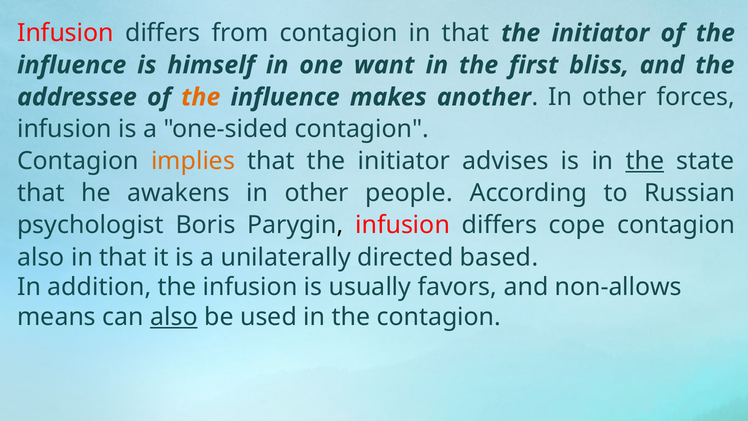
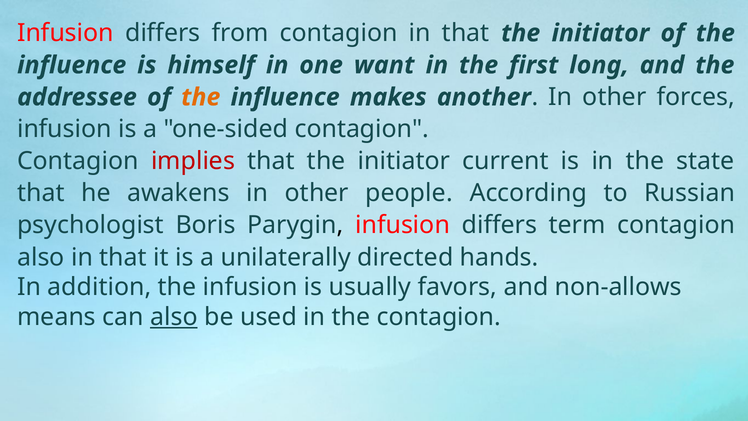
bliss: bliss -> long
implies colour: orange -> red
advises: advises -> current
the at (645, 161) underline: present -> none
cope: cope -> term
based: based -> hands
